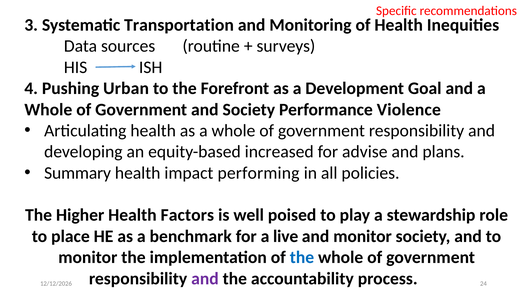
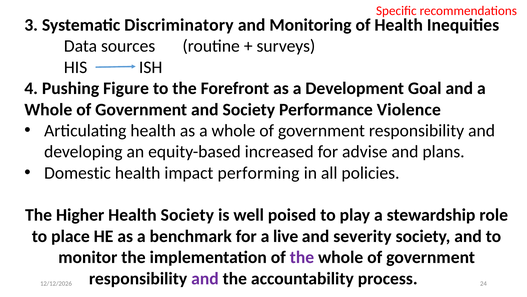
Transportation: Transportation -> Discriminatory
Urban: Urban -> Figure
Summary: Summary -> Domestic
Health Factors: Factors -> Society
and monitor: monitor -> severity
the at (302, 257) colour: blue -> purple
